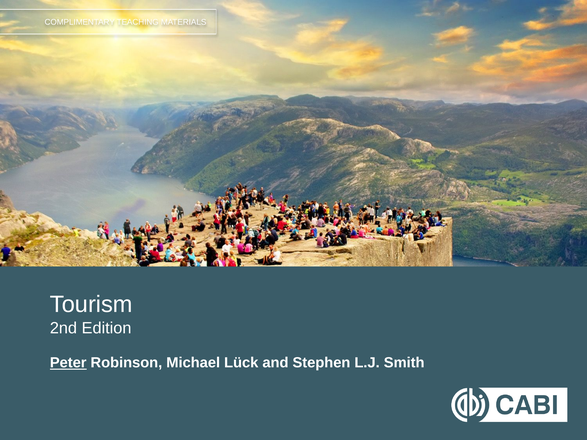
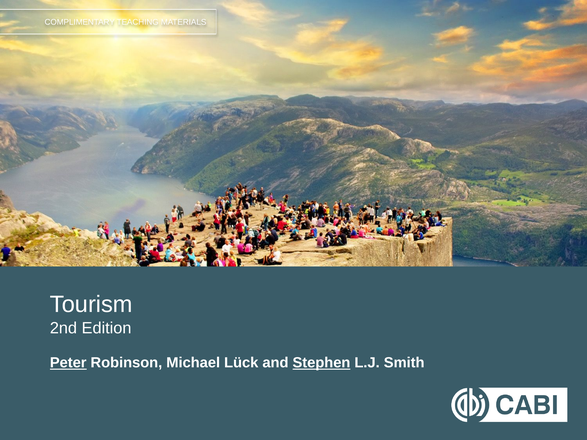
Stephen underline: none -> present
